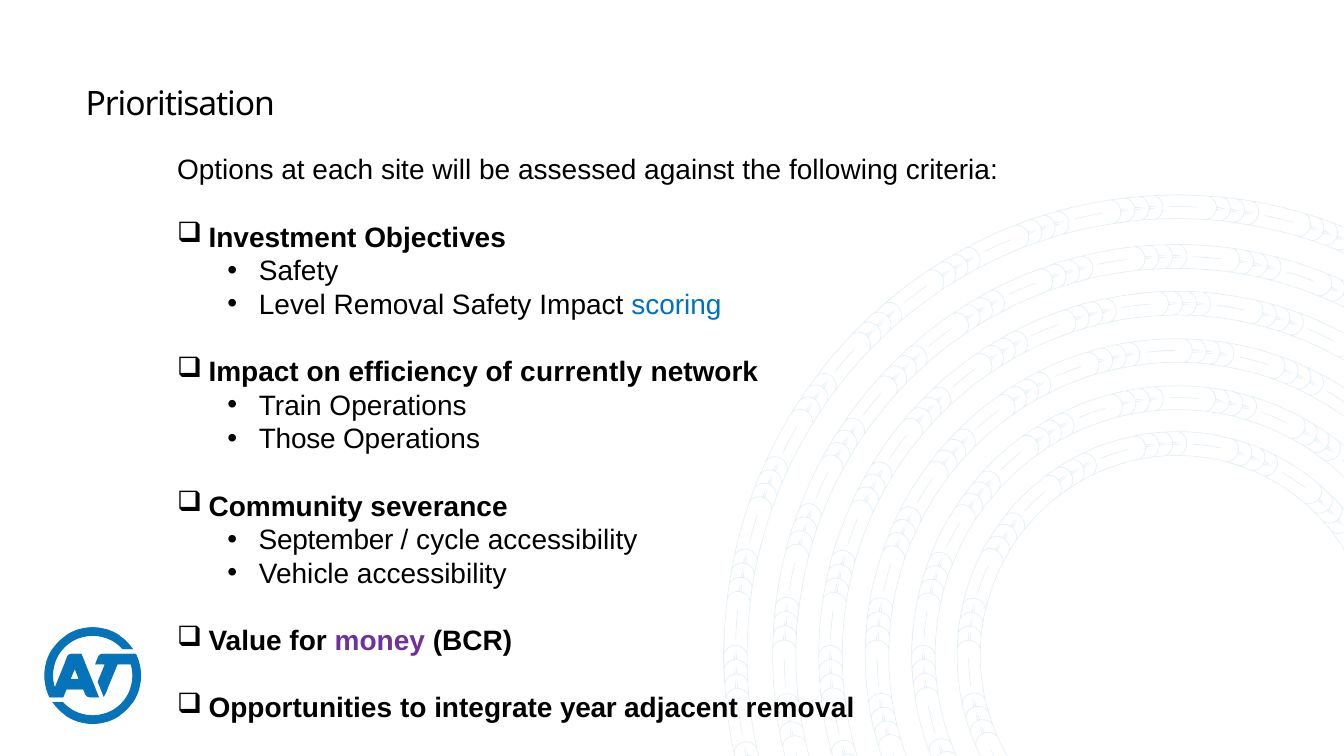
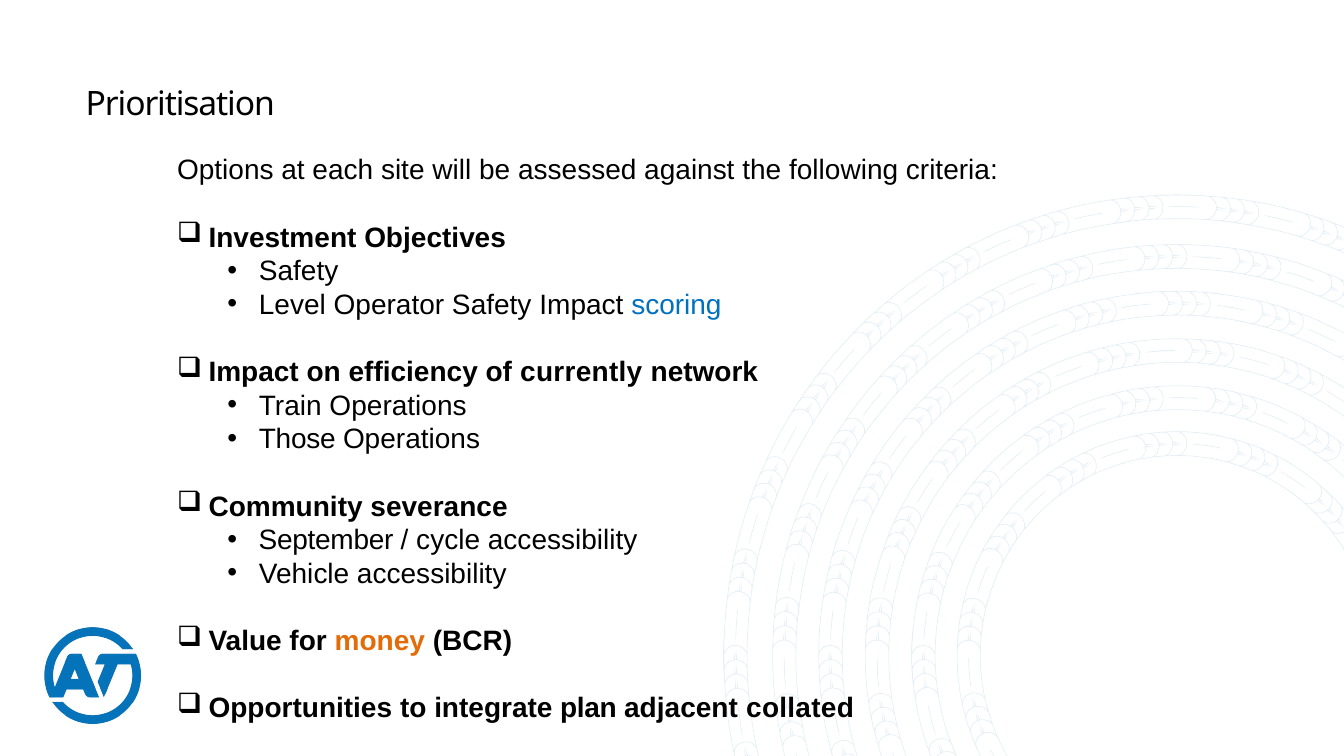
Level Removal: Removal -> Operator
money colour: purple -> orange
year: year -> plan
adjacent removal: removal -> collated
